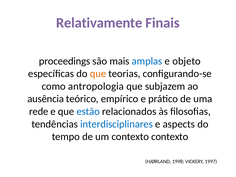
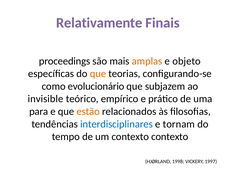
amplas colour: blue -> orange
antropologia: antropologia -> evolucionário
ausência: ausência -> invisible
rede: rede -> para
estão colour: blue -> orange
aspects: aspects -> tornam
